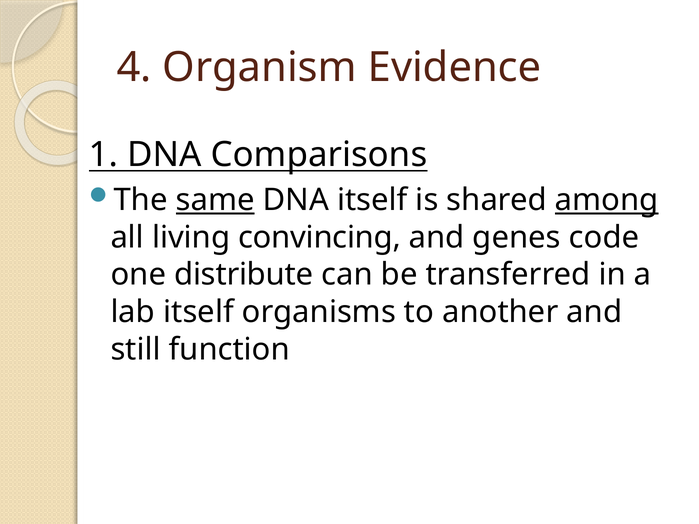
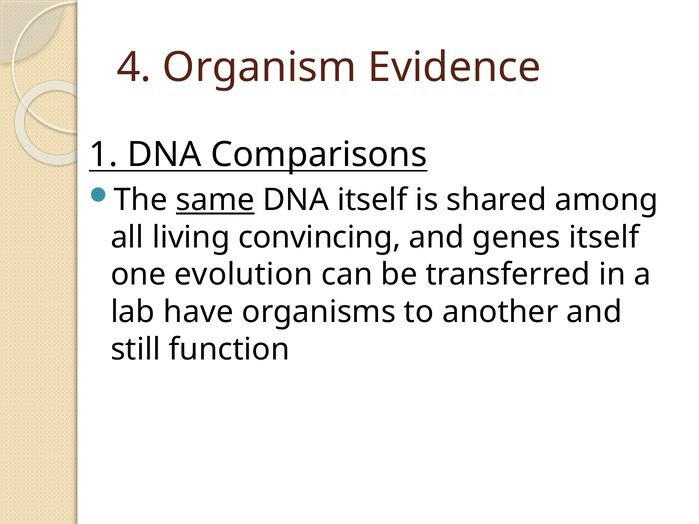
among underline: present -> none
genes code: code -> itself
distribute: distribute -> evolution
lab itself: itself -> have
